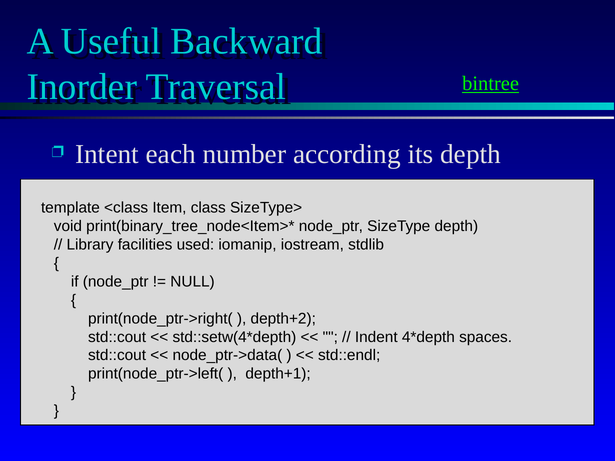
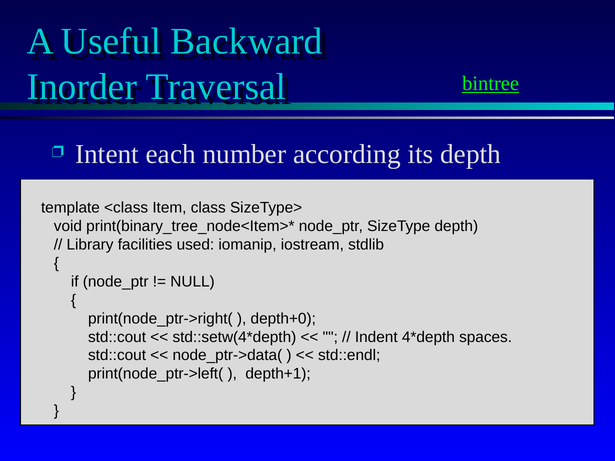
depth+2: depth+2 -> depth+0
